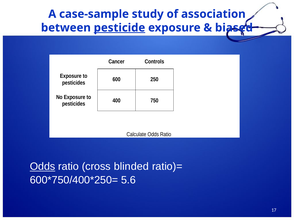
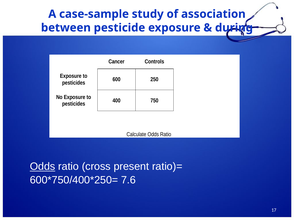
pesticide underline: present -> none
biased: biased -> during
blinded: blinded -> present
5.6: 5.6 -> 7.6
